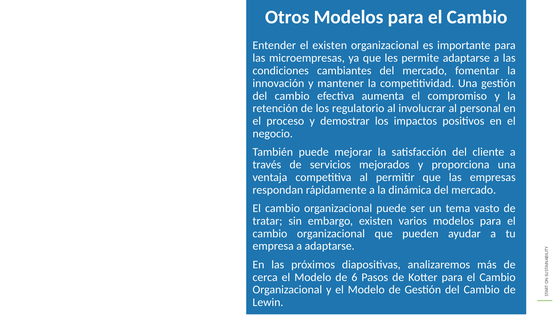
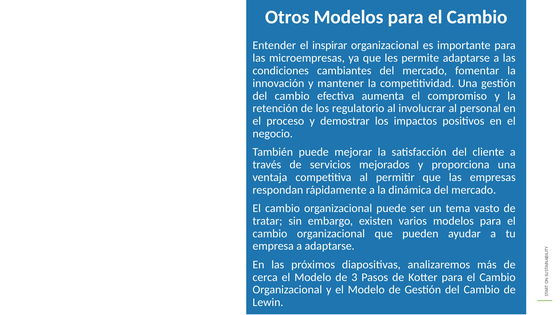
el existen: existen -> inspirar
6: 6 -> 3
